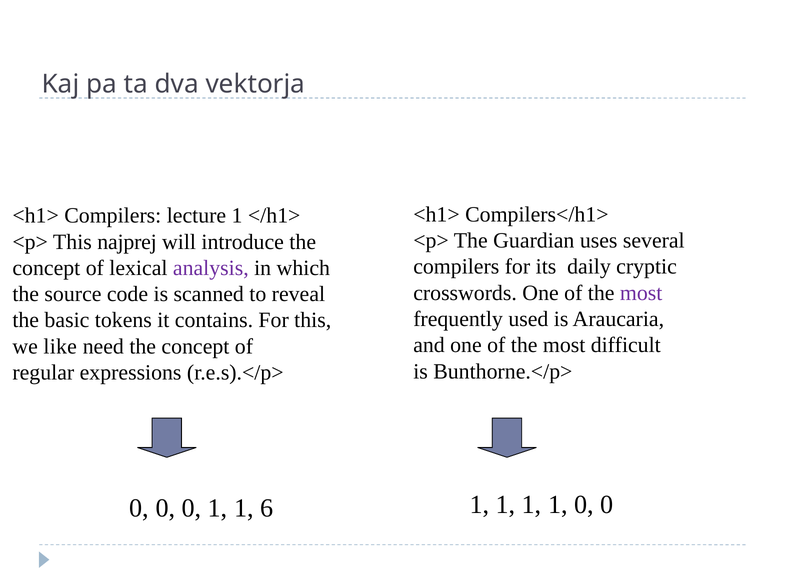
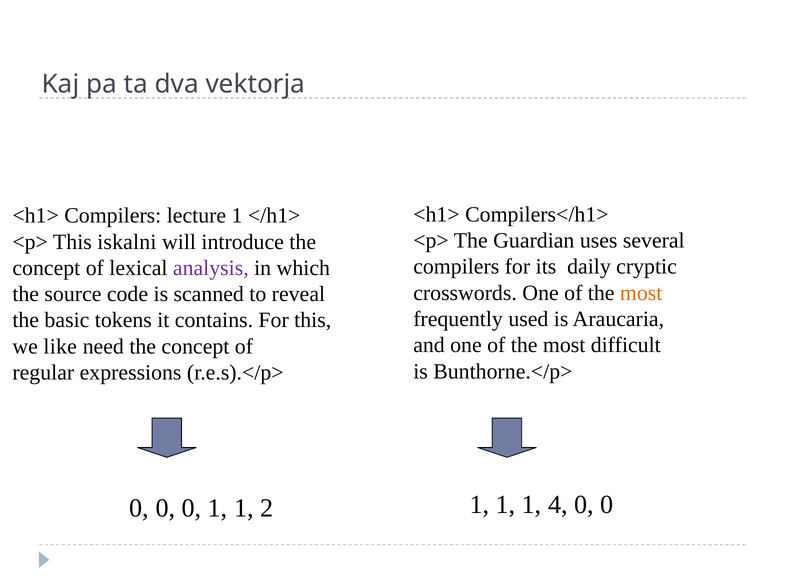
najprej: najprej -> iskalni
most at (641, 293) colour: purple -> orange
6: 6 -> 2
1 1 1 1: 1 -> 4
